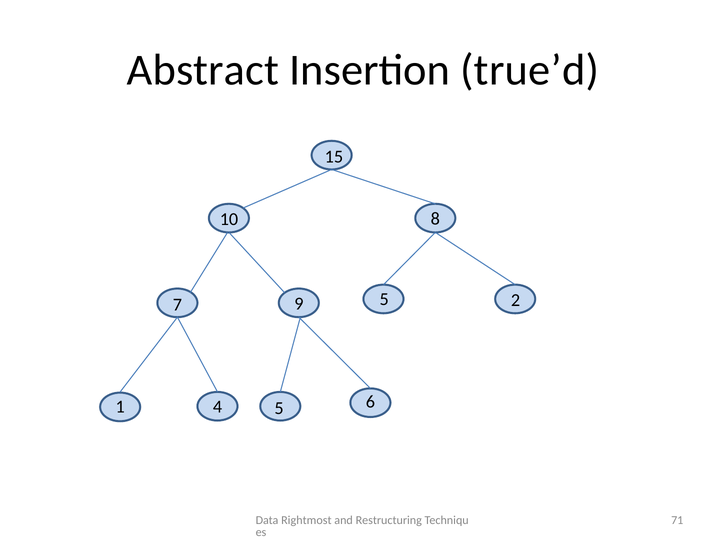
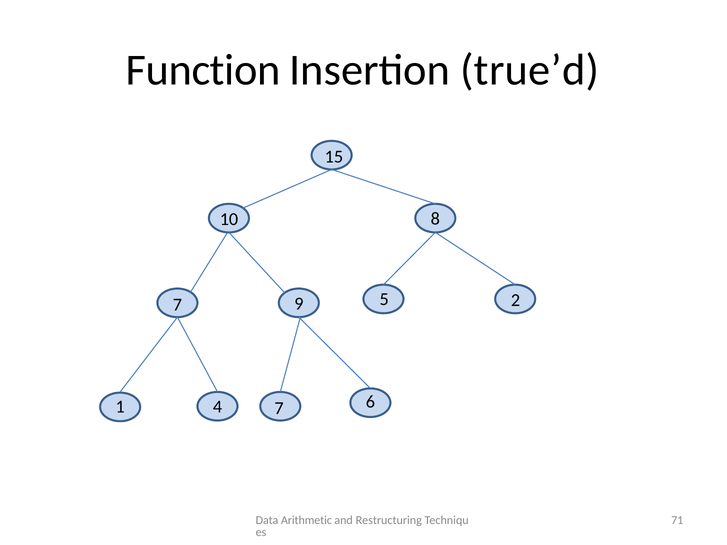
Abstract: Abstract -> Function
4 5: 5 -> 7
Rightmost: Rightmost -> Arithmetic
